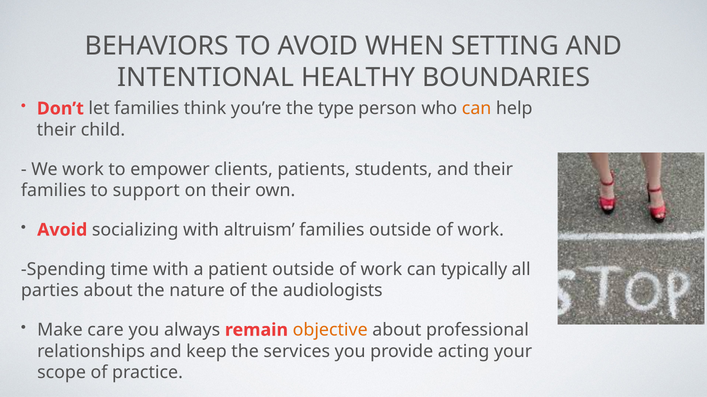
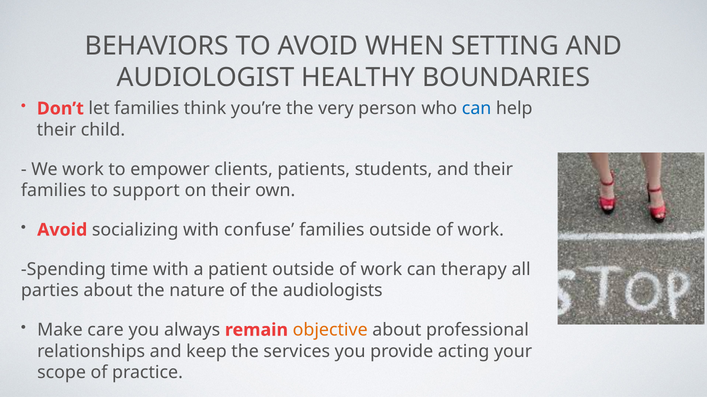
INTENTIONAL: INTENTIONAL -> AUDIOLOGIST
type: type -> very
can at (477, 109) colour: orange -> blue
altruism: altruism -> confuse
typically: typically -> therapy
